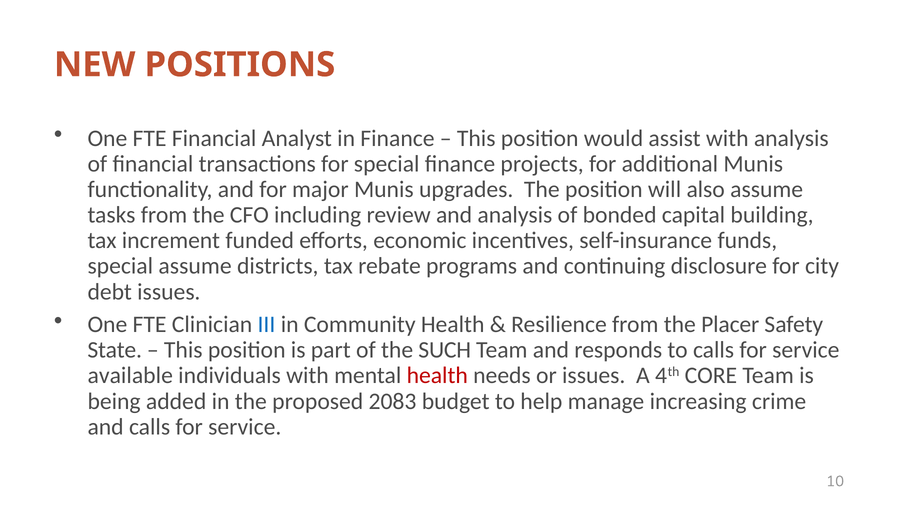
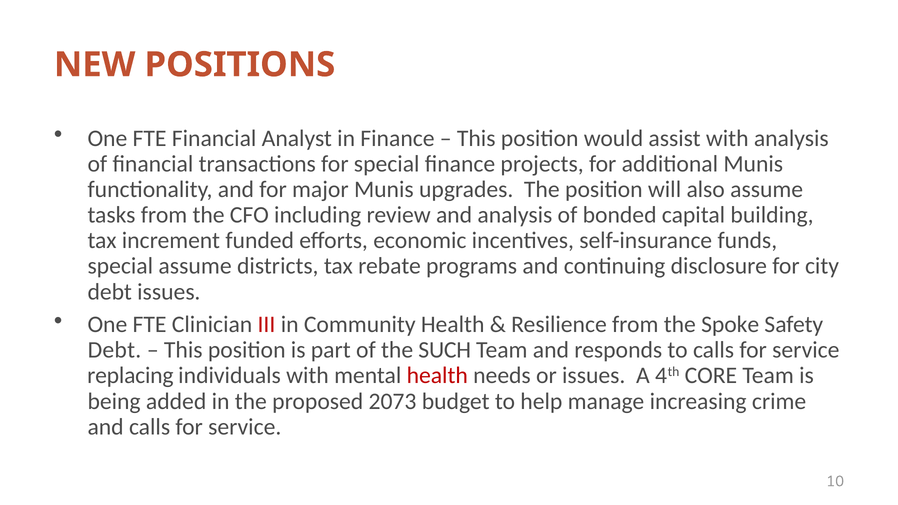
III colour: blue -> red
Placer: Placer -> Spoke
State at (115, 350): State -> Debt
available: available -> replacing
2083: 2083 -> 2073
